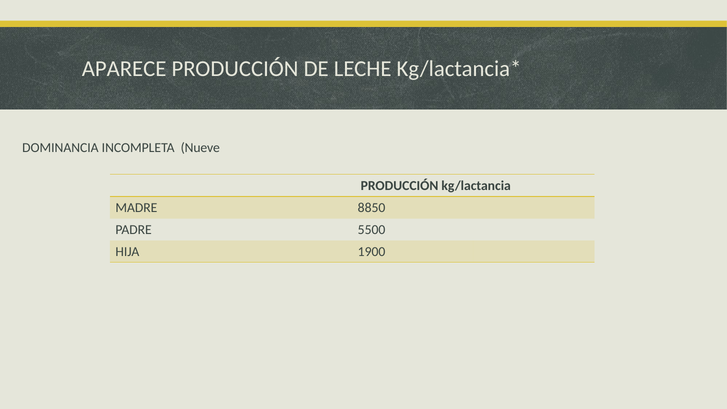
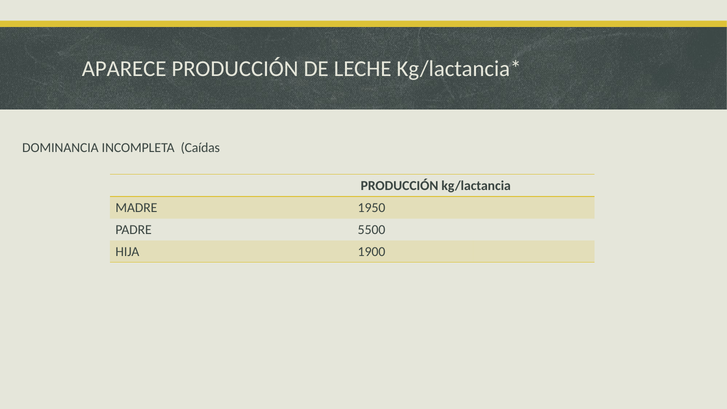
Nueve: Nueve -> Caídas
8850: 8850 -> 1950
